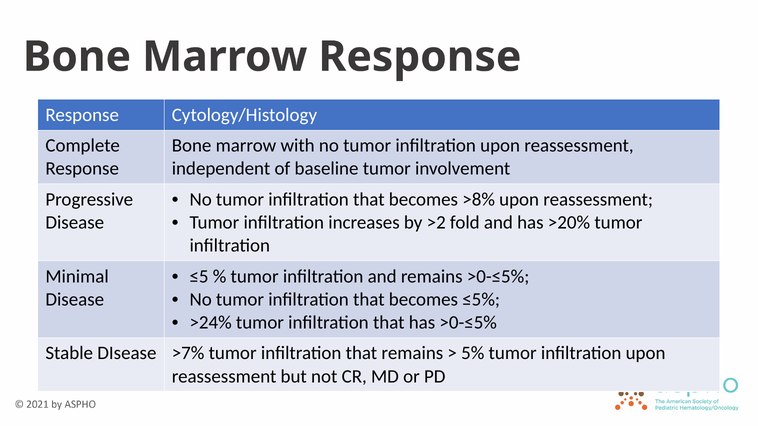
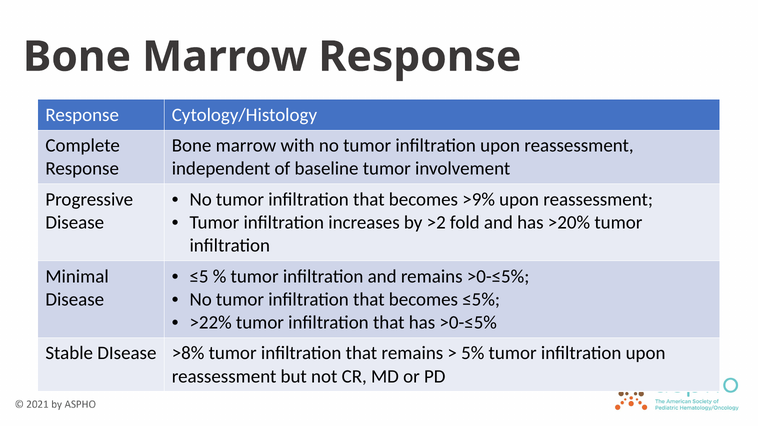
>8%: >8% -> >9%
>24%: >24% -> >22%
>7%: >7% -> >8%
